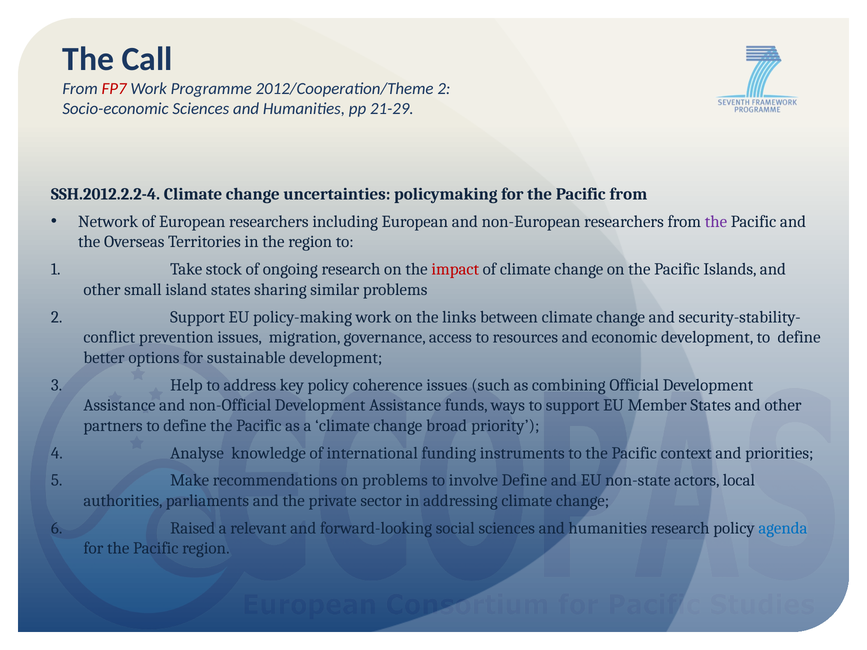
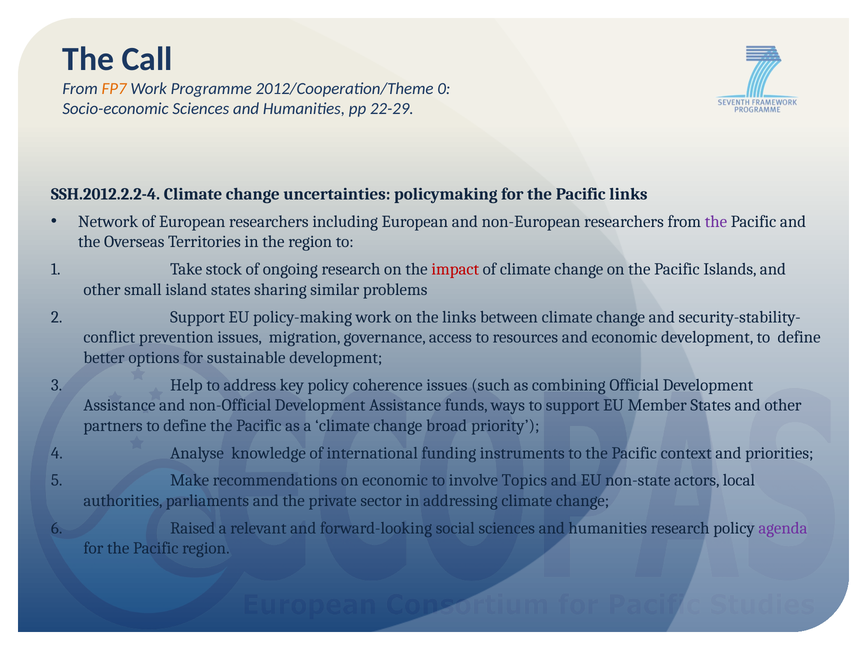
FP7 colour: red -> orange
2012/Cooperation/Theme 2: 2 -> 0
21-29: 21-29 -> 22-29
Pacific from: from -> links
on problems: problems -> economic
involve Define: Define -> Topics
agenda colour: blue -> purple
